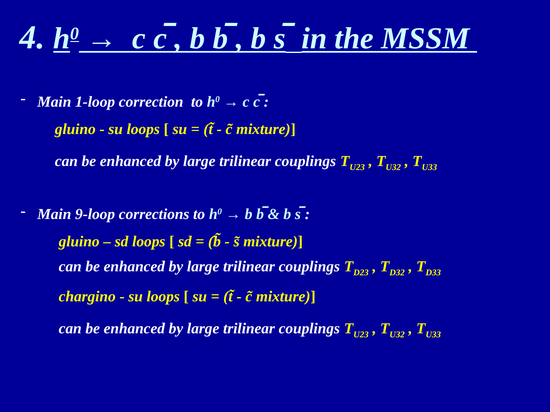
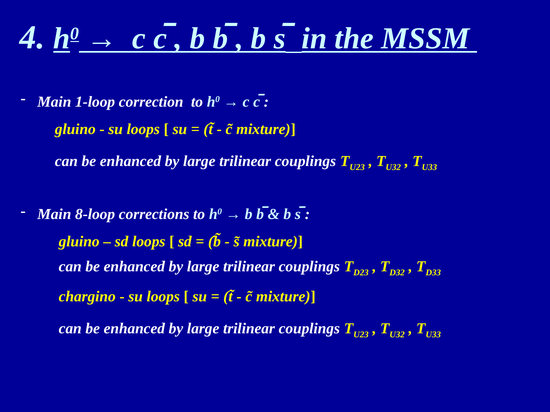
9-loop: 9-loop -> 8-loop
